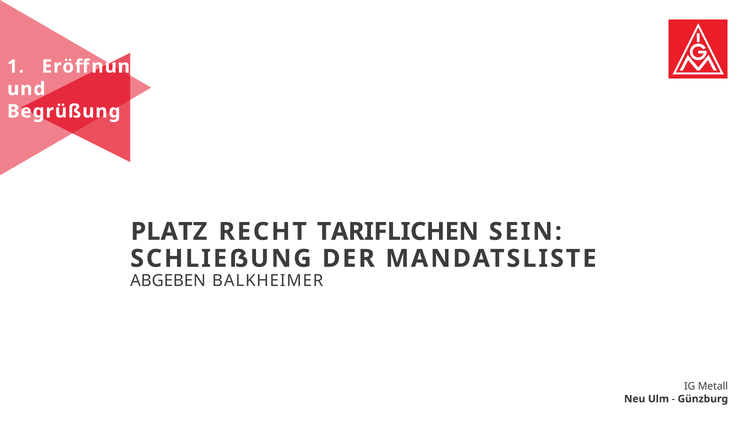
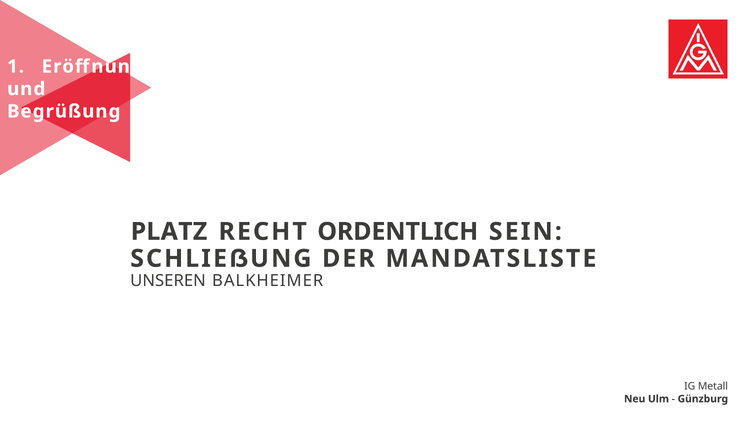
TARIFLICHEN: TARIFLICHEN -> ORDENTLICH
ABGEBEN: ABGEBEN -> UNSEREN
